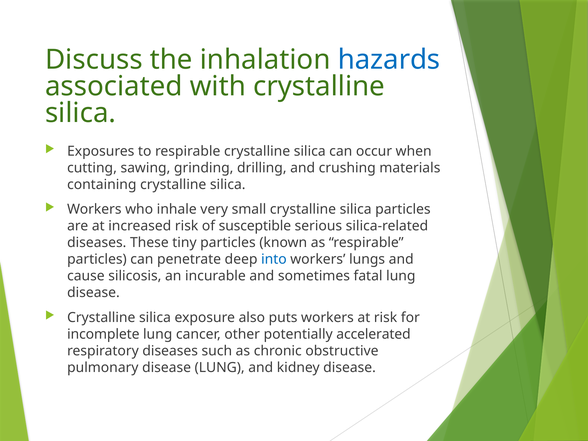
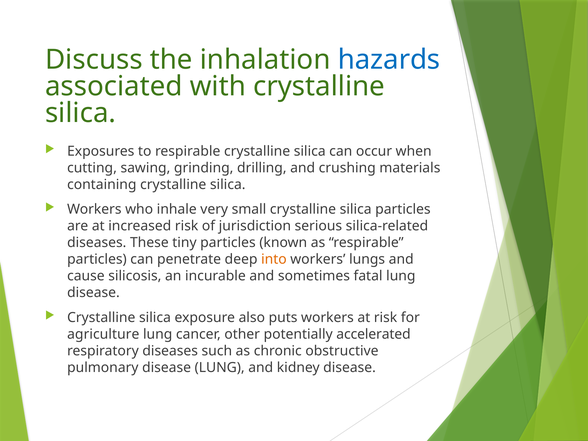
susceptible: susceptible -> jurisdiction
into colour: blue -> orange
incomplete: incomplete -> agriculture
